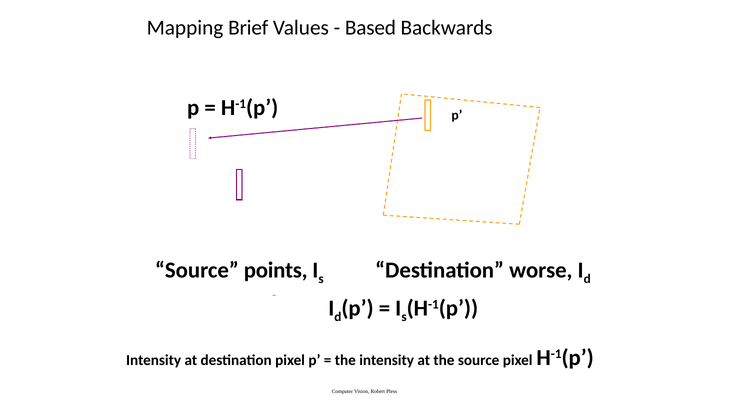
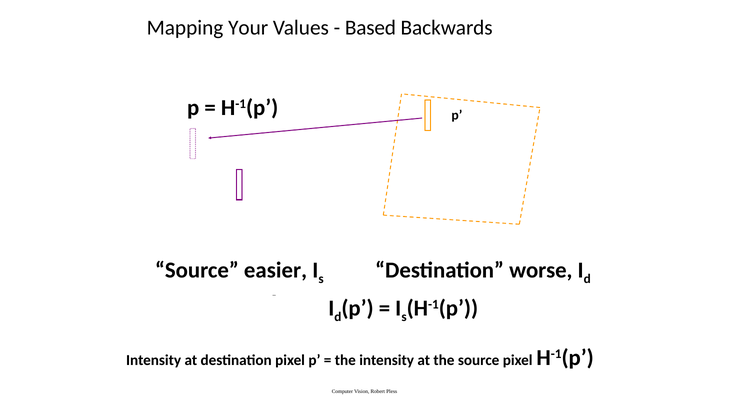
Brief: Brief -> Your
points: points -> easier
